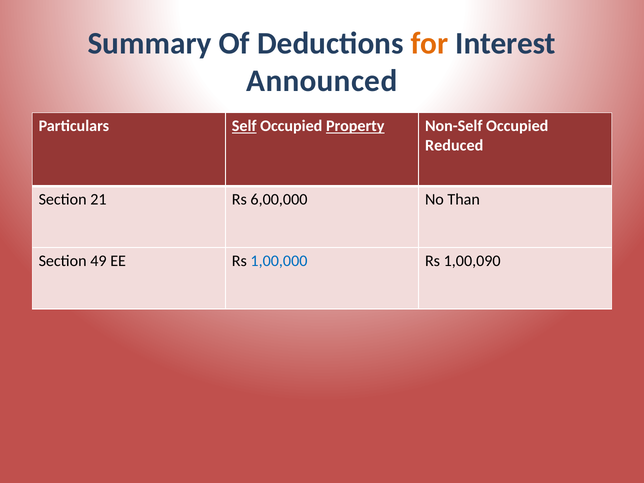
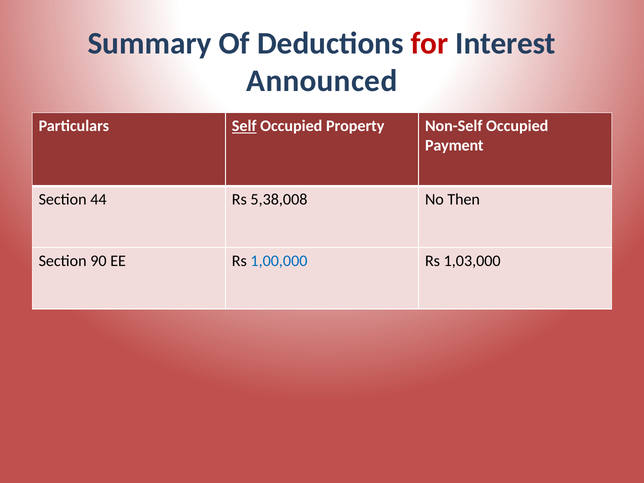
for colour: orange -> red
Property underline: present -> none
Reduced: Reduced -> Payment
21: 21 -> 44
6,00,000: 6,00,000 -> 5,38,008
Than: Than -> Then
49: 49 -> 90
1,00,090: 1,00,090 -> 1,03,000
